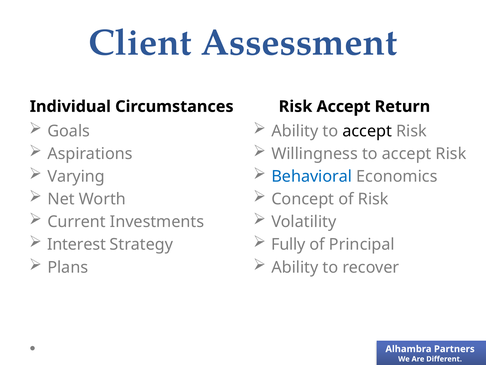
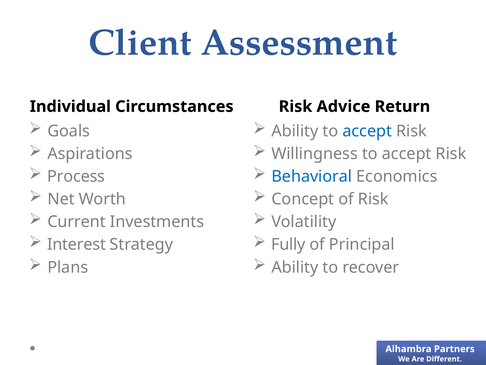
Risk Accept: Accept -> Advice
accept at (367, 131) colour: black -> blue
Varying: Varying -> Process
